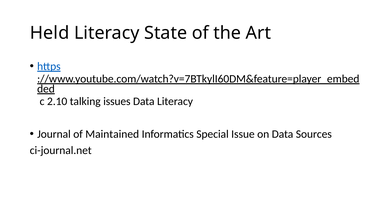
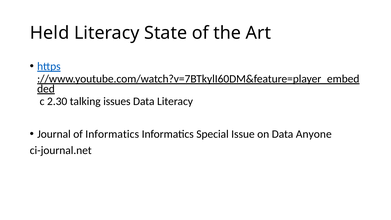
2.10: 2.10 -> 2.30
of Maintained: Maintained -> Informatics
Sources: Sources -> Anyone
